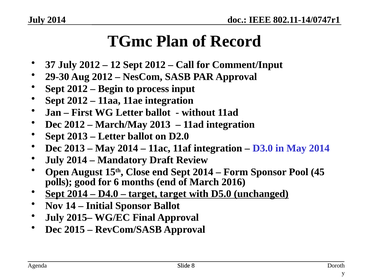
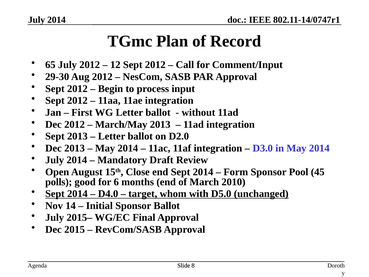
37: 37 -> 65
2016: 2016 -> 2010
target target: target -> whom
